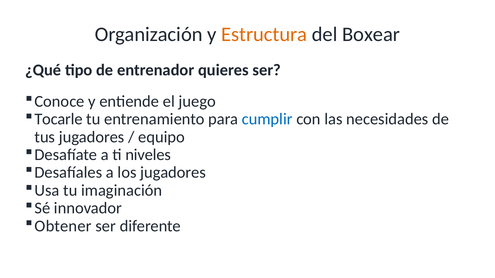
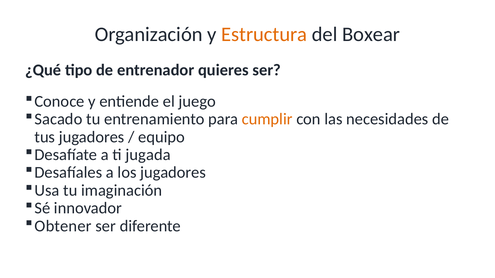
Tocarle: Tocarle -> Sacado
cumplir colour: blue -> orange
niveles: niveles -> jugada
